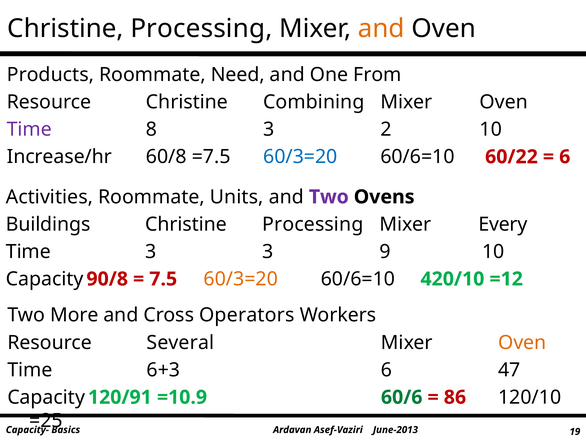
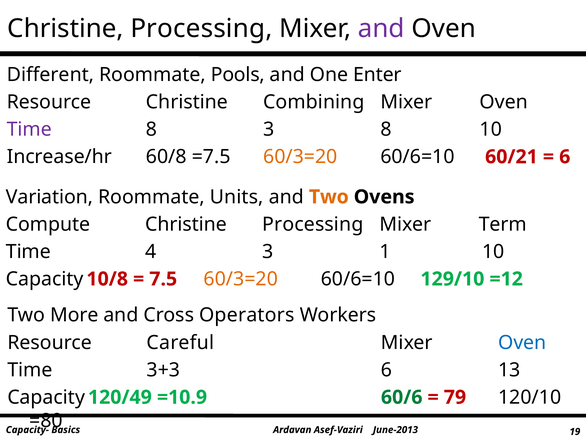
and at (381, 29) colour: orange -> purple
Products: Products -> Different
Need: Need -> Pools
From: From -> Enter
3 2: 2 -> 8
60/3=20 at (300, 157) colour: blue -> orange
60/22: 60/22 -> 60/21
Activities: Activities -> Variation
Two at (329, 197) colour: purple -> orange
Buildings: Buildings -> Compute
Every: Every -> Term
Time 3: 3 -> 4
9: 9 -> 1
90/8: 90/8 -> 10/8
420/10: 420/10 -> 129/10
Several: Several -> Careful
Oven at (522, 342) colour: orange -> blue
6+3: 6+3 -> 3+3
47: 47 -> 13
120/91: 120/91 -> 120/49
86: 86 -> 79
=25: =25 -> =80
